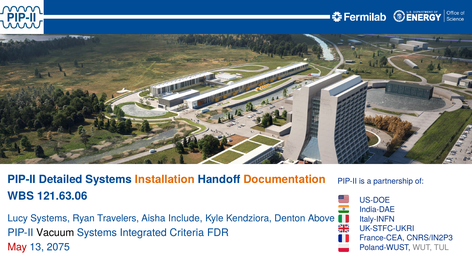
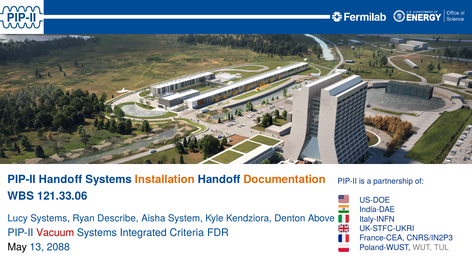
PIP-II Detailed: Detailed -> Handoff
121.63.06: 121.63.06 -> 121.33.06
Travelers: Travelers -> Describe
Include: Include -> System
Vacuum colour: black -> red
May colour: red -> black
2075: 2075 -> 2088
